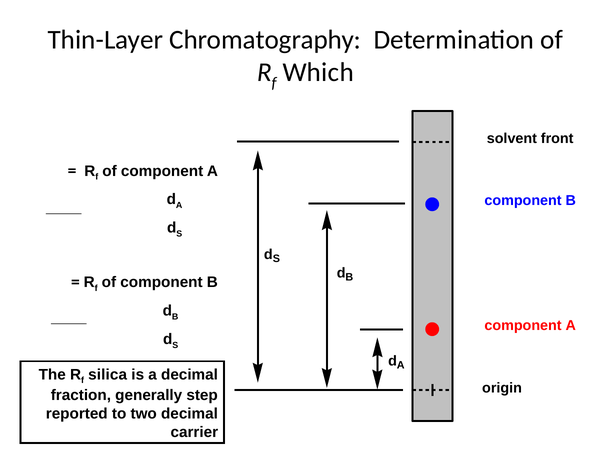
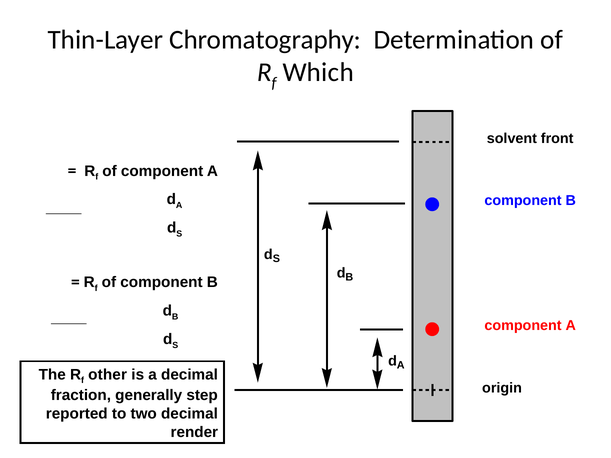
silica: silica -> other
carrier: carrier -> render
